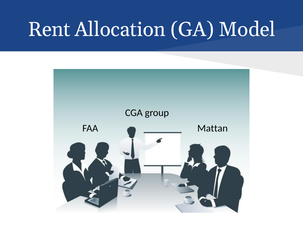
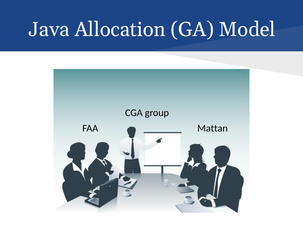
Rent: Rent -> Java
